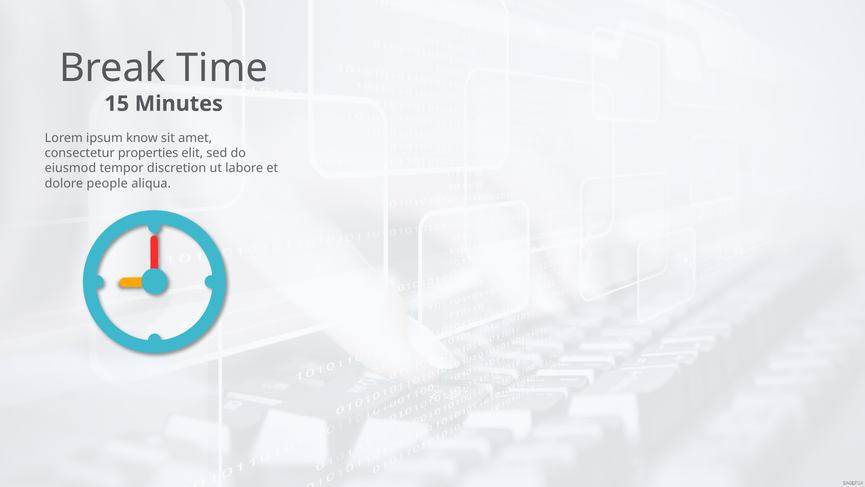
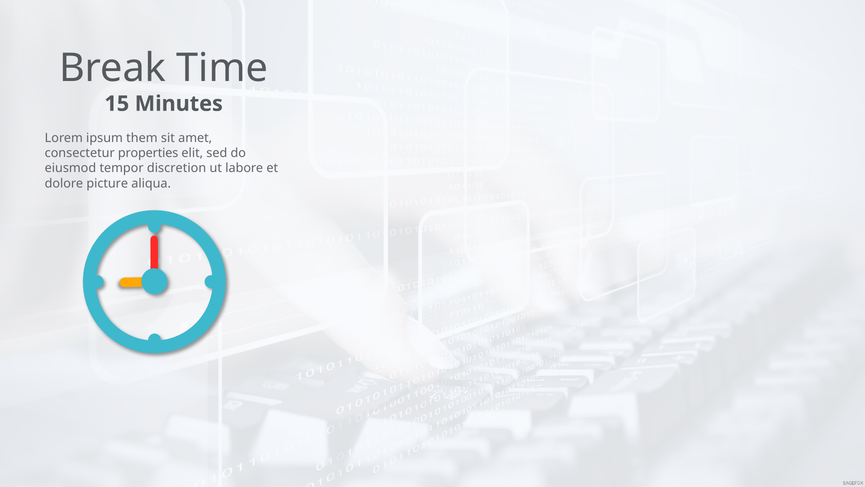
know: know -> them
people: people -> picture
